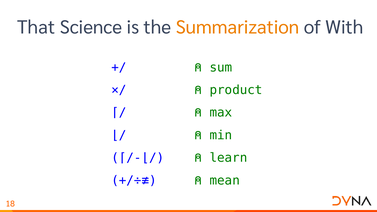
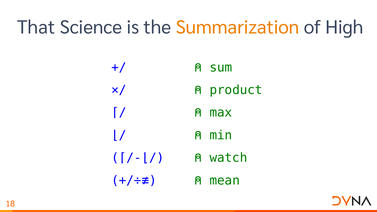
With: With -> High
learn: learn -> watch
